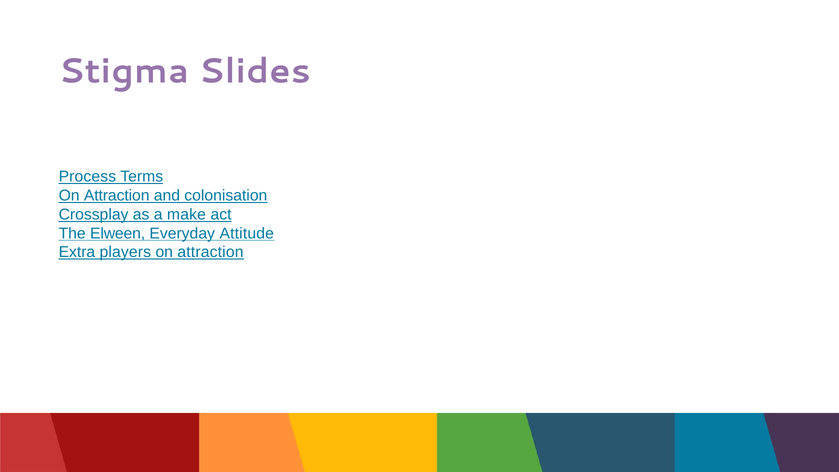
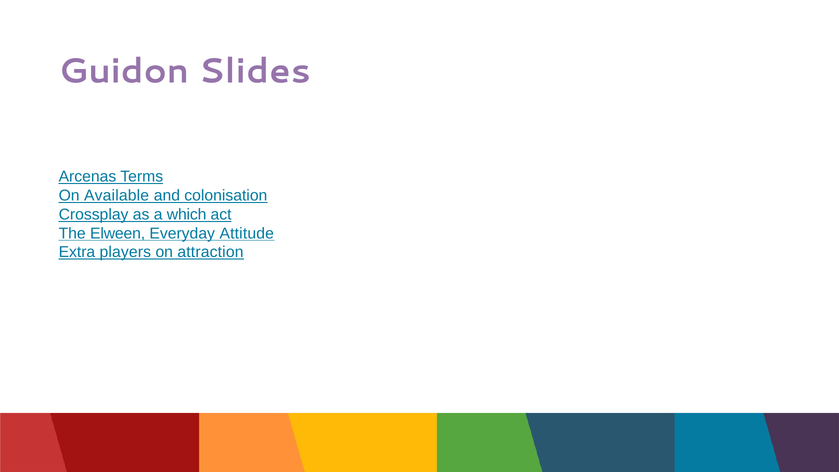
Stigma: Stigma -> Guidon
Process: Process -> Arcenas
Attraction at (117, 196): Attraction -> Available
make: make -> which
